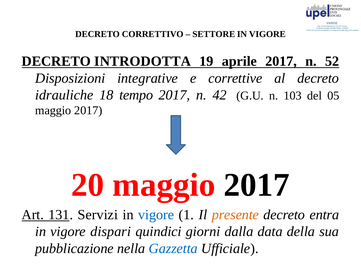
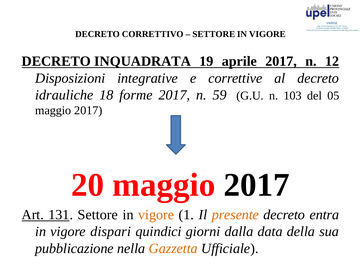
INTRODOTTA: INTRODOTTA -> INQUADRATA
52: 52 -> 12
tempo: tempo -> forme
42: 42 -> 59
131 Servizi: Servizi -> Settore
vigore at (156, 215) colour: blue -> orange
Gazzetta colour: blue -> orange
